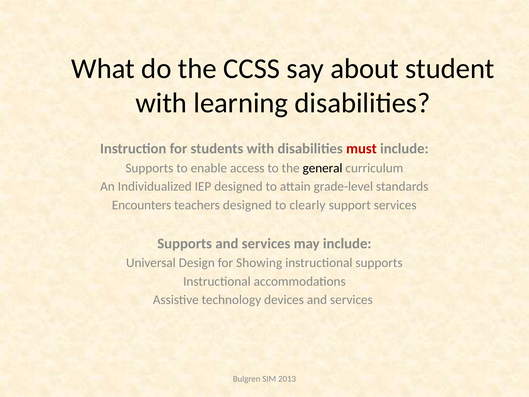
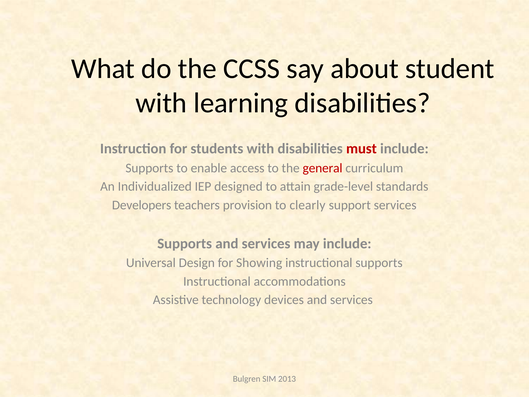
general colour: black -> red
Encounters: Encounters -> Developers
teachers designed: designed -> provision
